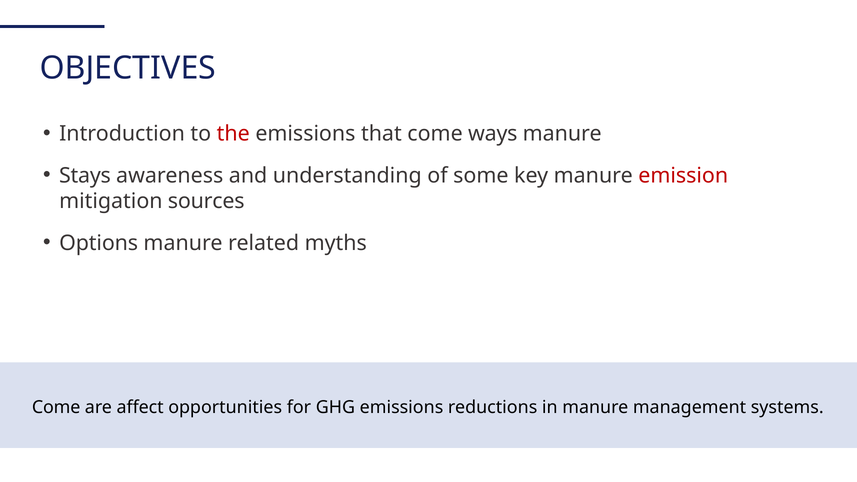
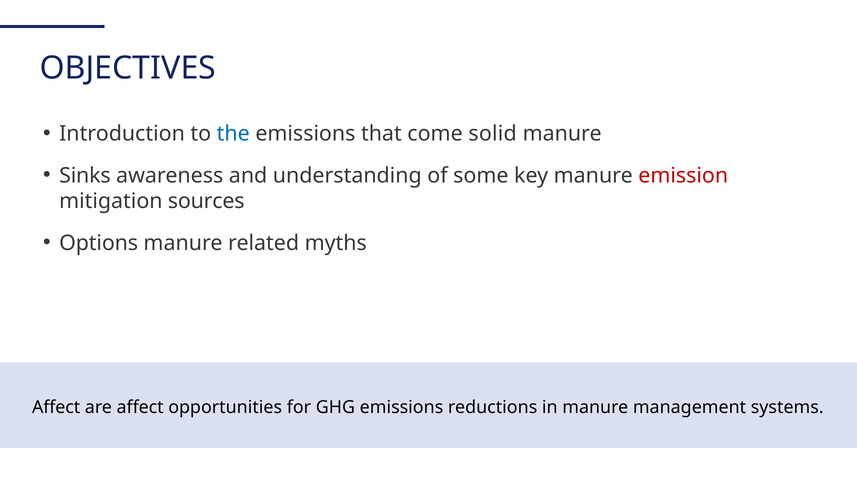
the colour: red -> blue
ways: ways -> solid
Stays: Stays -> Sinks
Come at (56, 407): Come -> Affect
